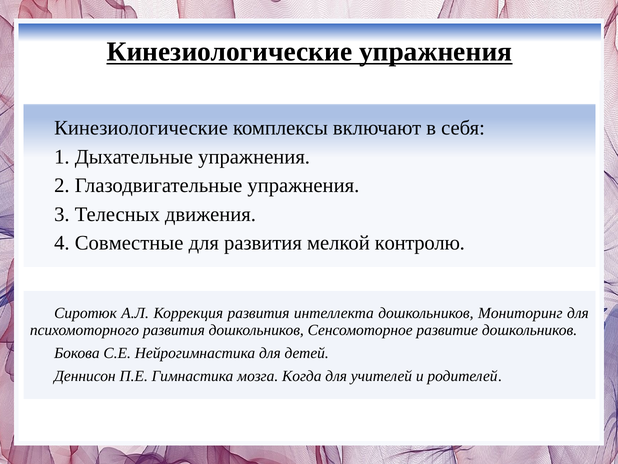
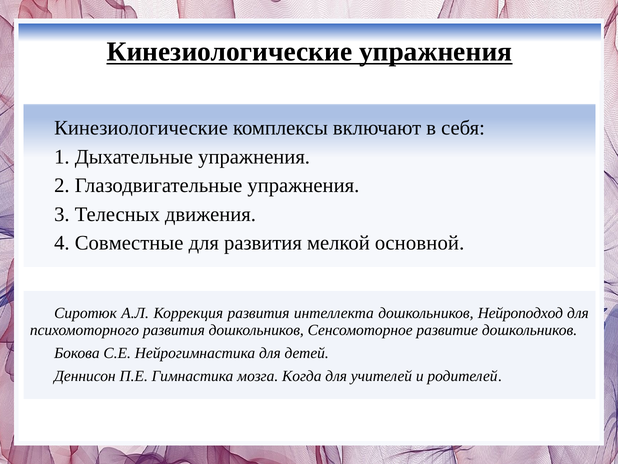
контролю: контролю -> основной
Мониторинг: Мониторинг -> Нейроподход
